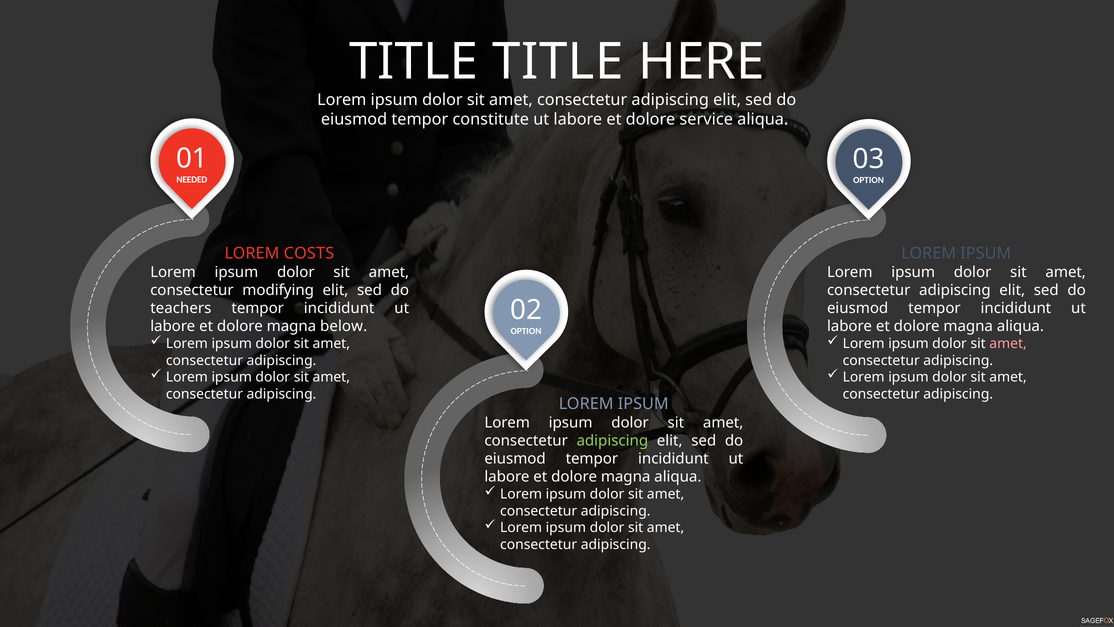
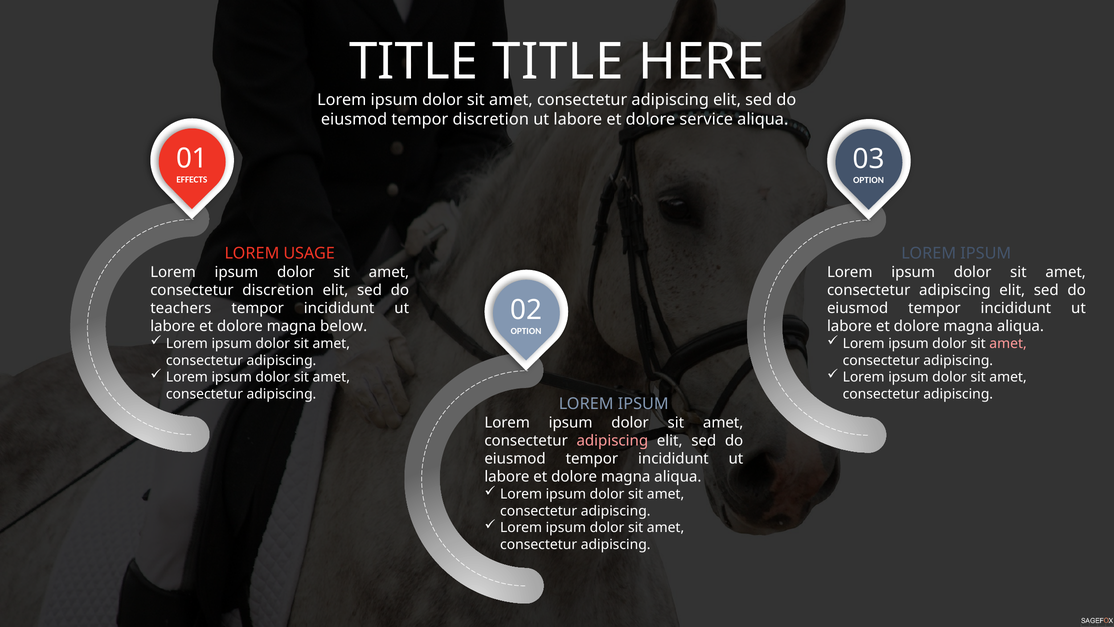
tempor constitute: constitute -> discretion
NEEDED: NEEDED -> EFFECTS
COSTS: COSTS -> USAGE
consectetur modifying: modifying -> discretion
adipiscing at (612, 440) colour: light green -> pink
